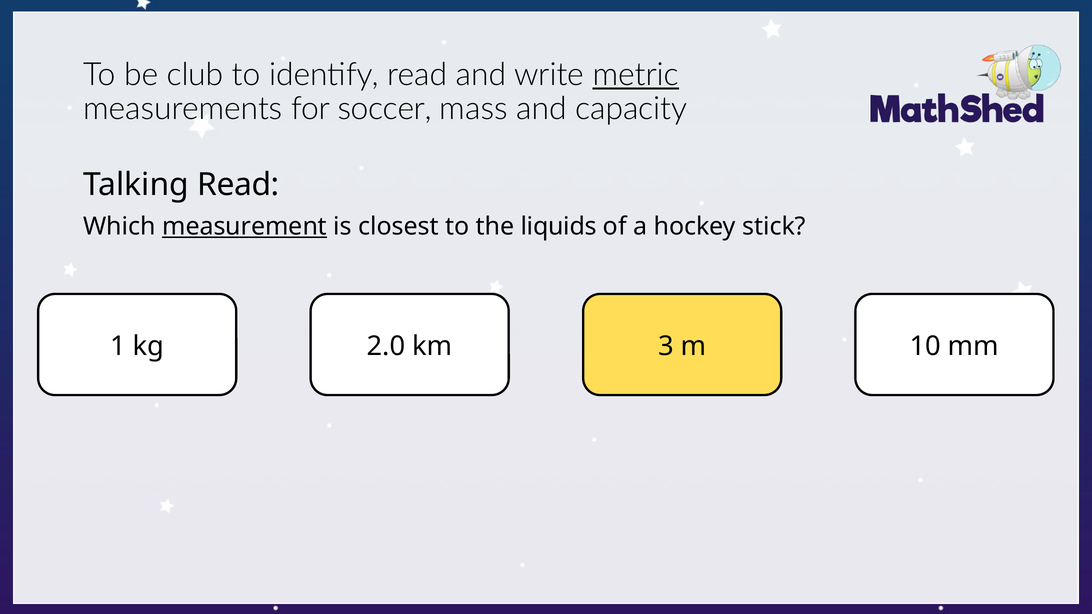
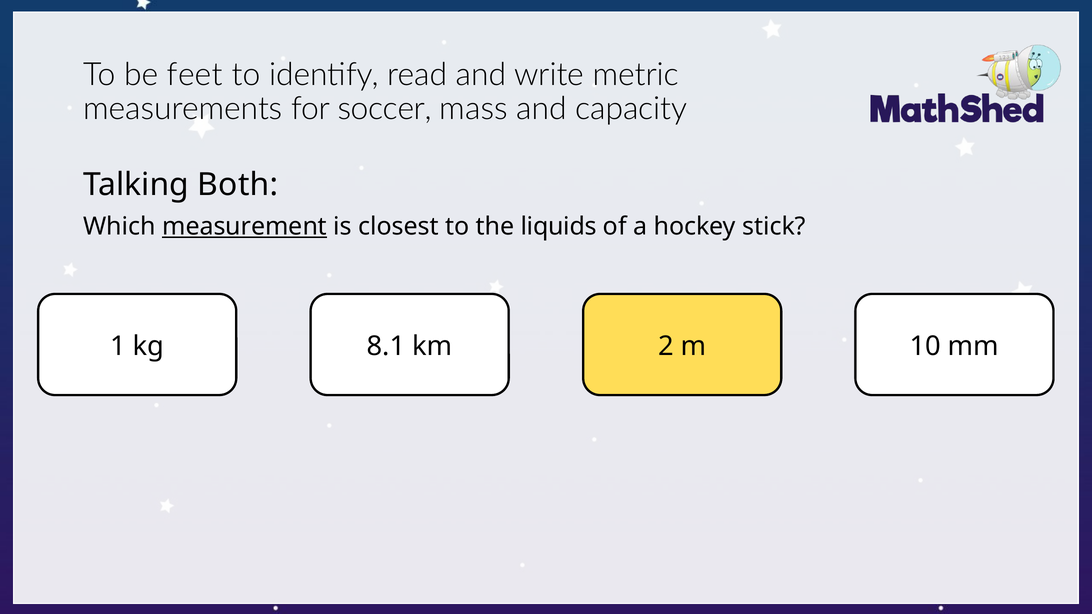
club: club -> feet
metric underline: present -> none
Talking Read: Read -> Both
2.0: 2.0 -> 8.1
3: 3 -> 2
